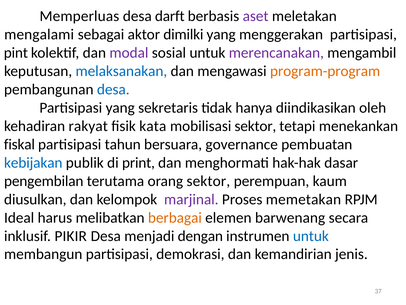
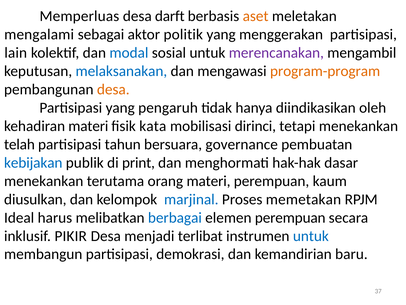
aset colour: purple -> orange
dimilki: dimilki -> politik
pint: pint -> lain
modal colour: purple -> blue
desa at (113, 89) colour: blue -> orange
sekretaris: sekretaris -> pengaruh
kehadiran rakyat: rakyat -> materi
mobilisasi sektor: sektor -> dirinci
fiskal: fiskal -> telah
pengembilan at (44, 181): pengembilan -> menekankan
orang sektor: sektor -> materi
marjinal colour: purple -> blue
berbagai colour: orange -> blue
elemen barwenang: barwenang -> perempuan
dengan: dengan -> terlibat
jenis: jenis -> baru
